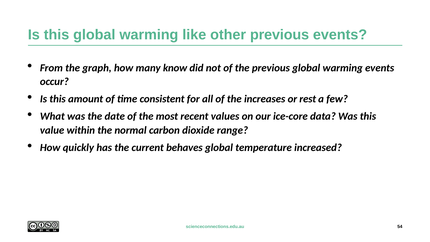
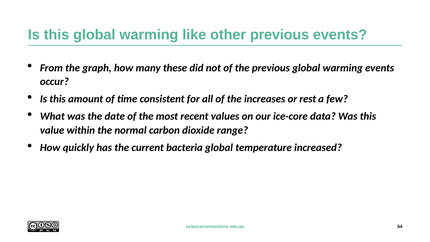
know: know -> these
behaves: behaves -> bacteria
